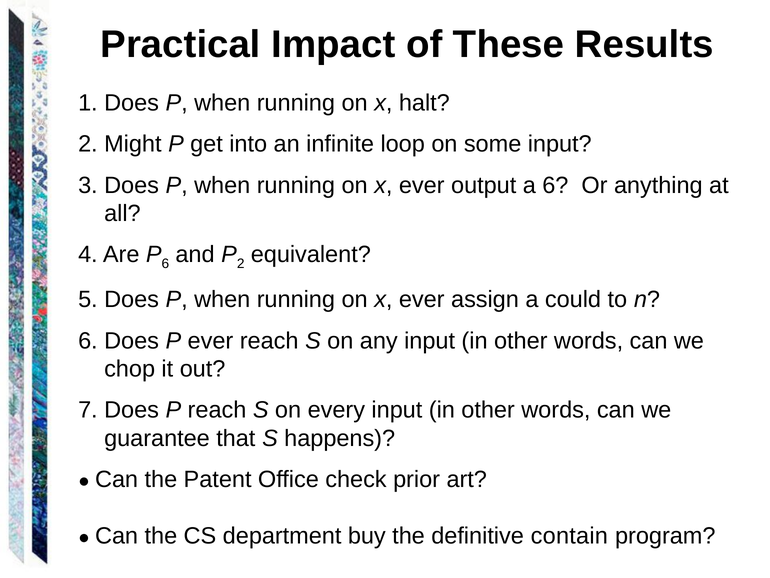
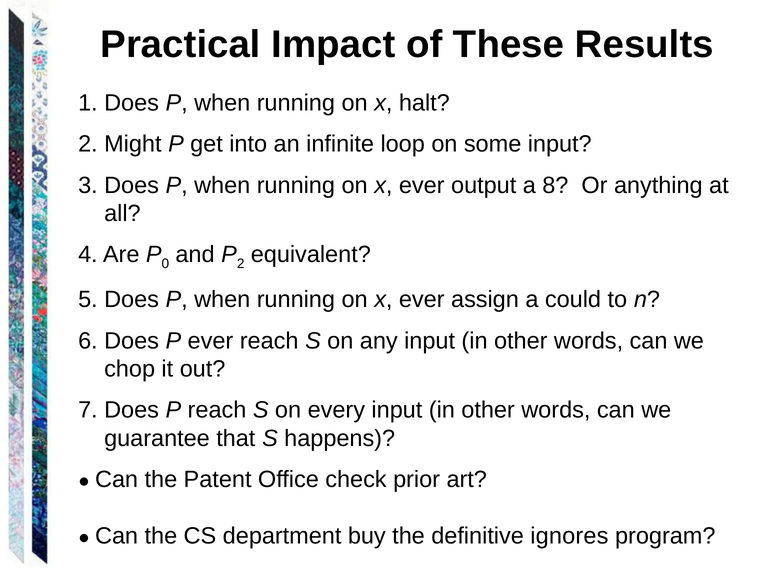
a 6: 6 -> 8
P 6: 6 -> 0
contain: contain -> ignores
